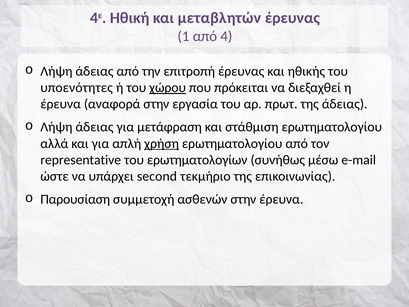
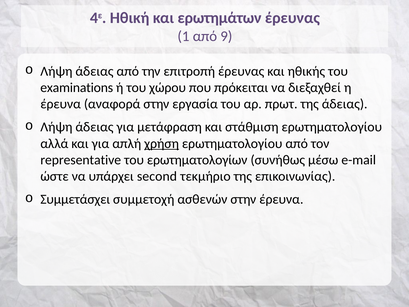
μεταβλητών: μεταβλητών -> ερωτημάτων
4: 4 -> 9
υποενότητες: υποενότητες -> examinations
χώρου underline: present -> none
Παρουσίαση: Παρουσίαση -> Συμμετάσχει
